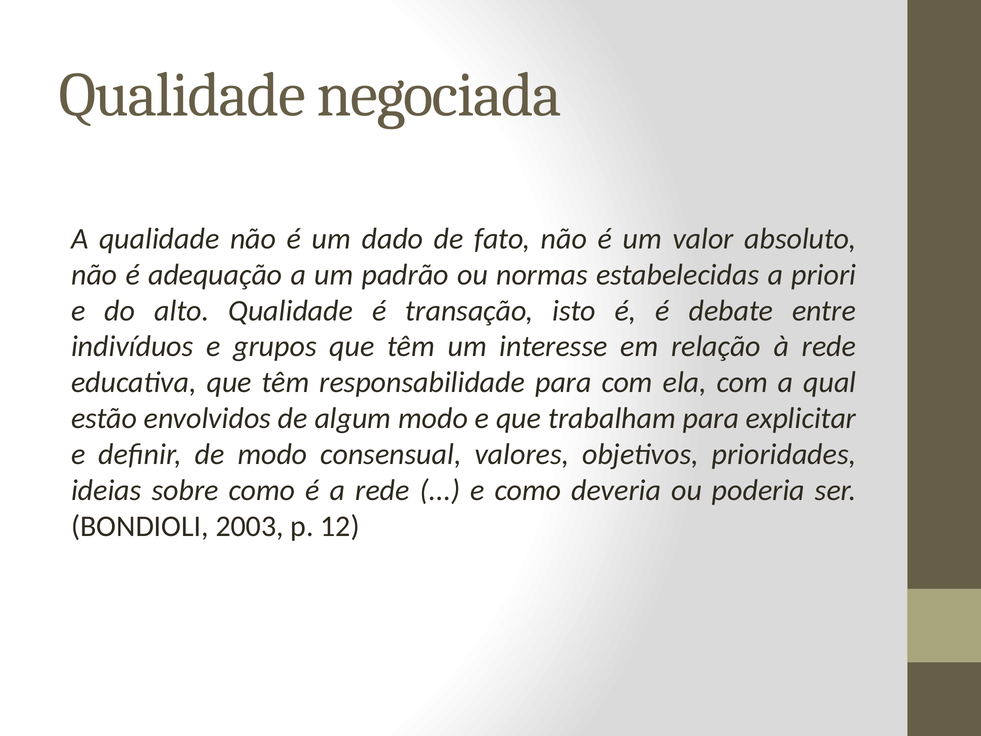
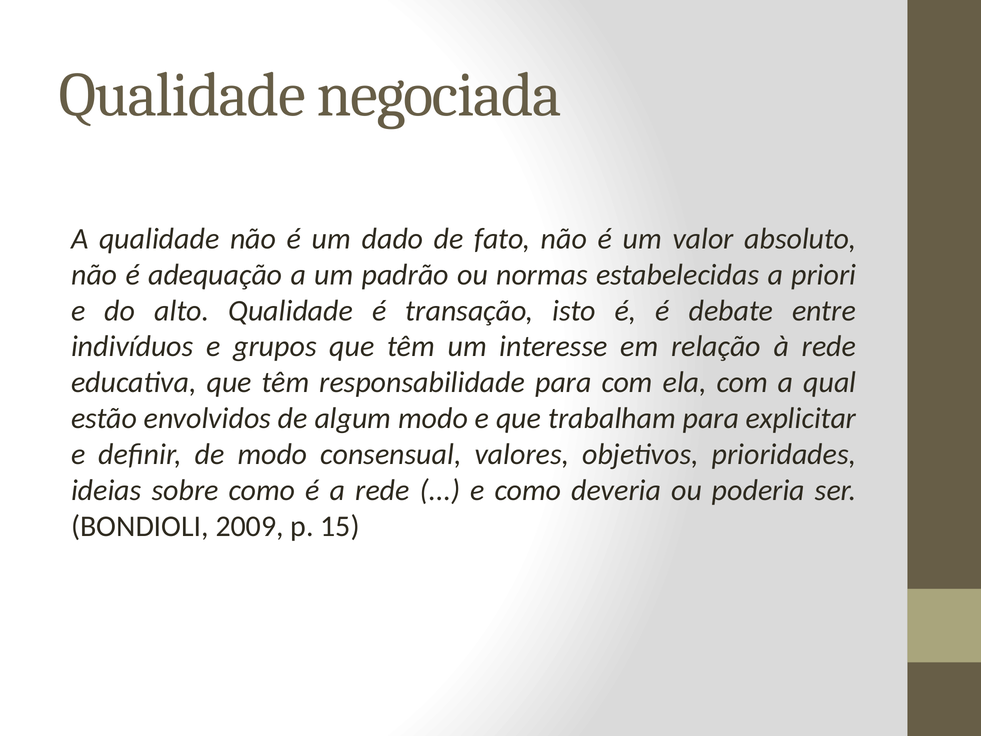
2003: 2003 -> 2009
12: 12 -> 15
